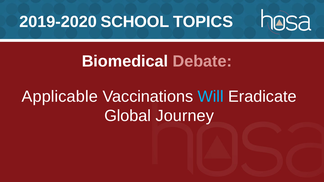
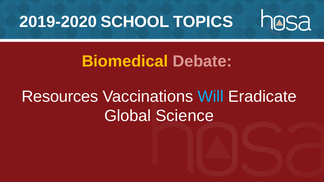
Biomedical colour: white -> yellow
Applicable: Applicable -> Resources
Journey: Journey -> Science
